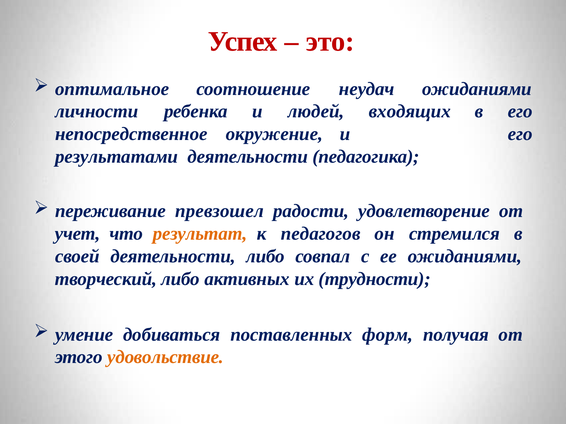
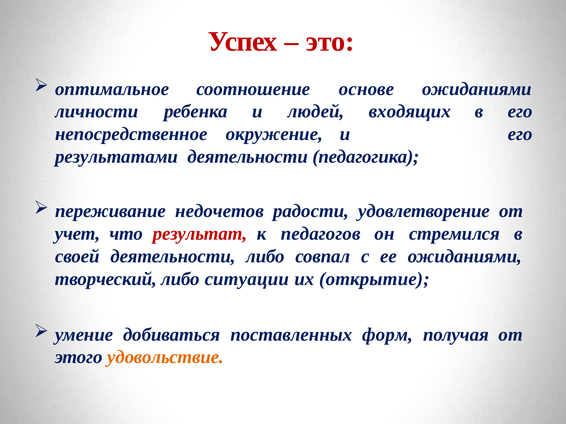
неудач: неудач -> основе
превзошел: превзошел -> недочетов
результат colour: orange -> red
активных: активных -> ситуации
трудности: трудности -> открытие
